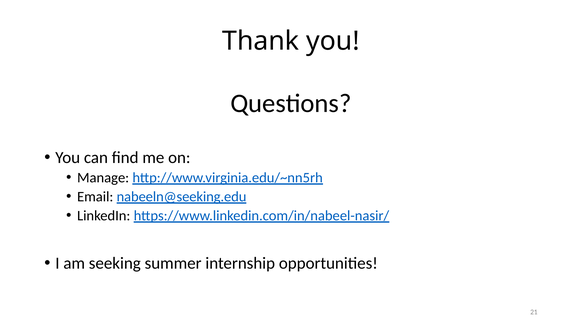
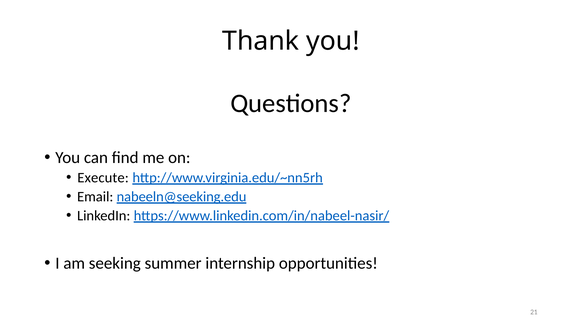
Manage: Manage -> Execute
